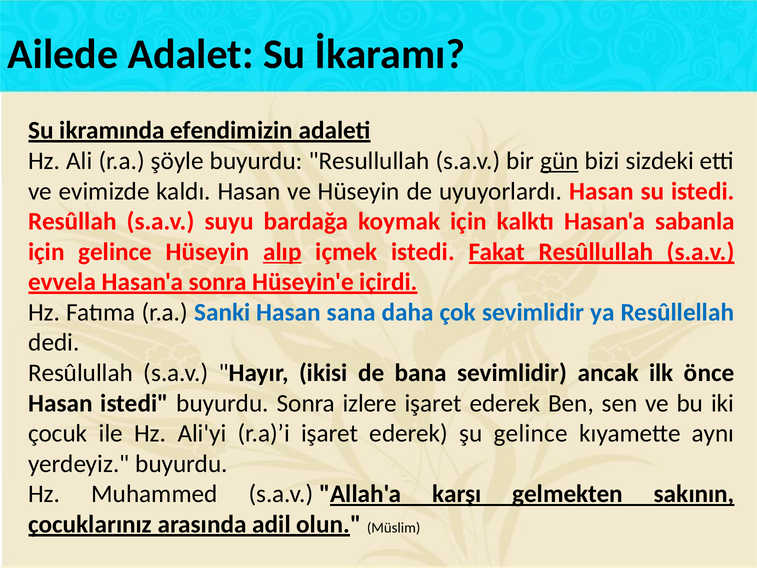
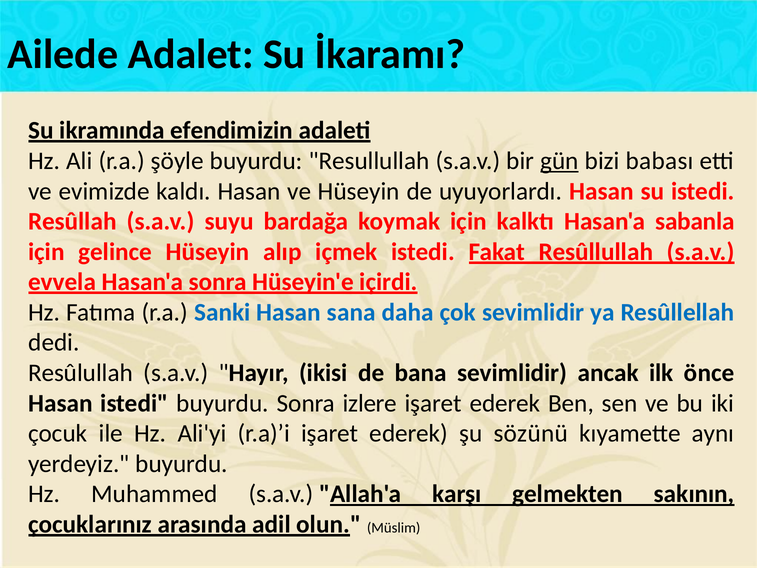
sizdeki: sizdeki -> babası
alıp underline: present -> none
şu gelince: gelince -> sözünü
